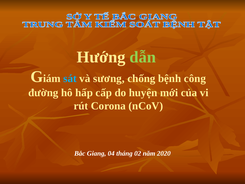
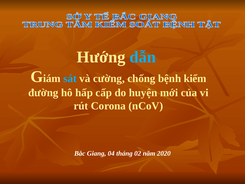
dẫn colour: light green -> light blue
sương: sương -> cường
công: công -> kiểm
